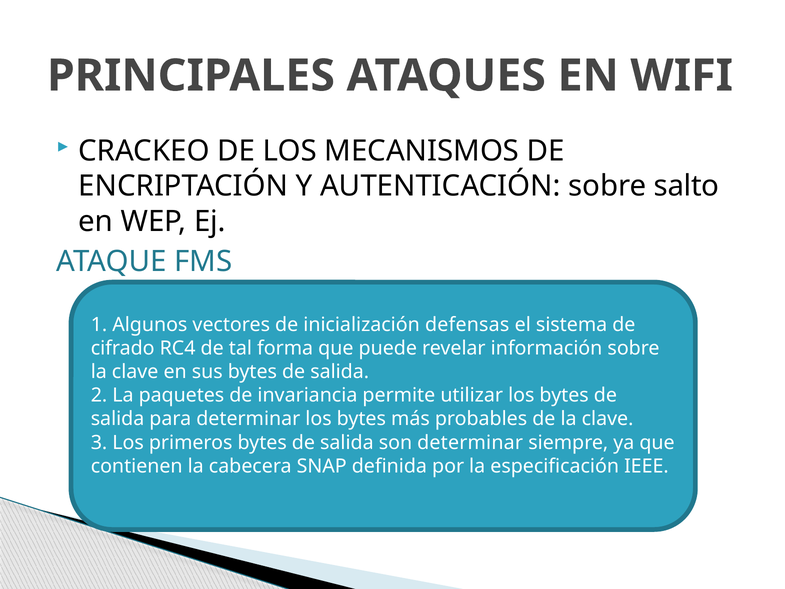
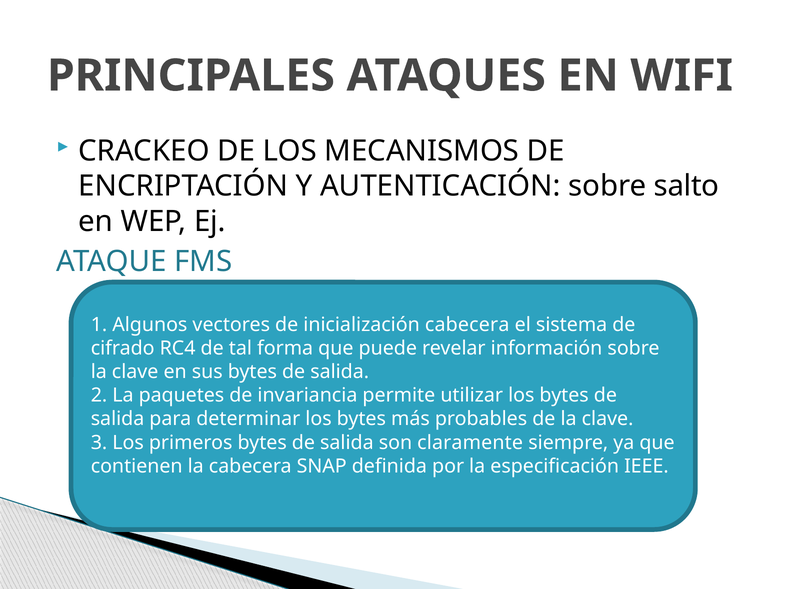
inicialización defensas: defensas -> cabecera
son determinar: determinar -> claramente
